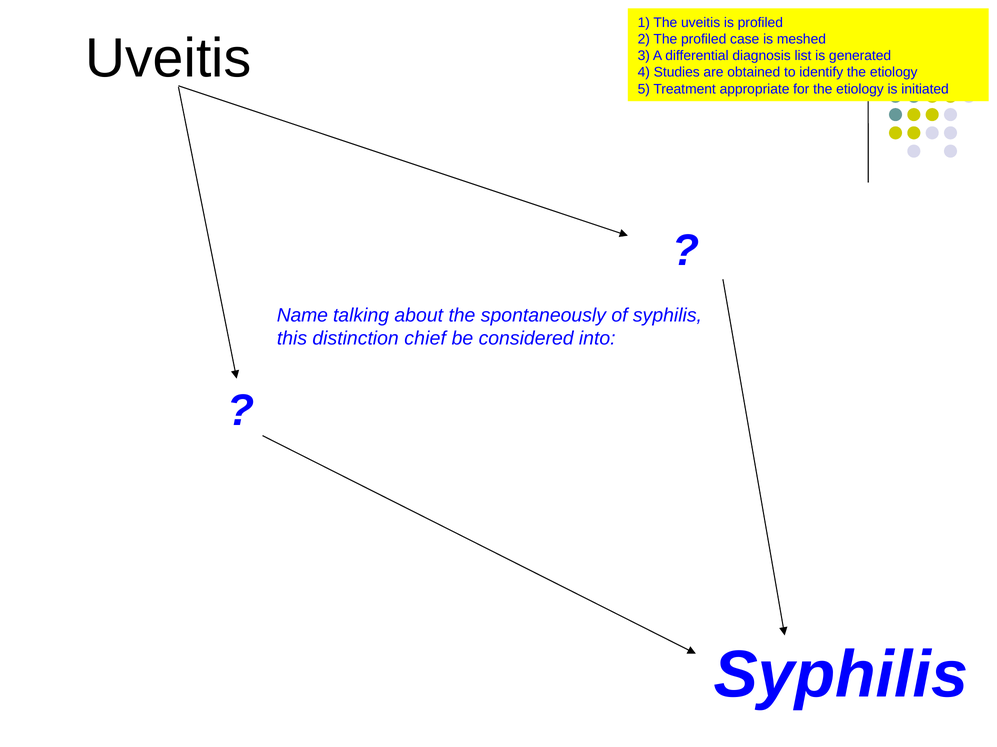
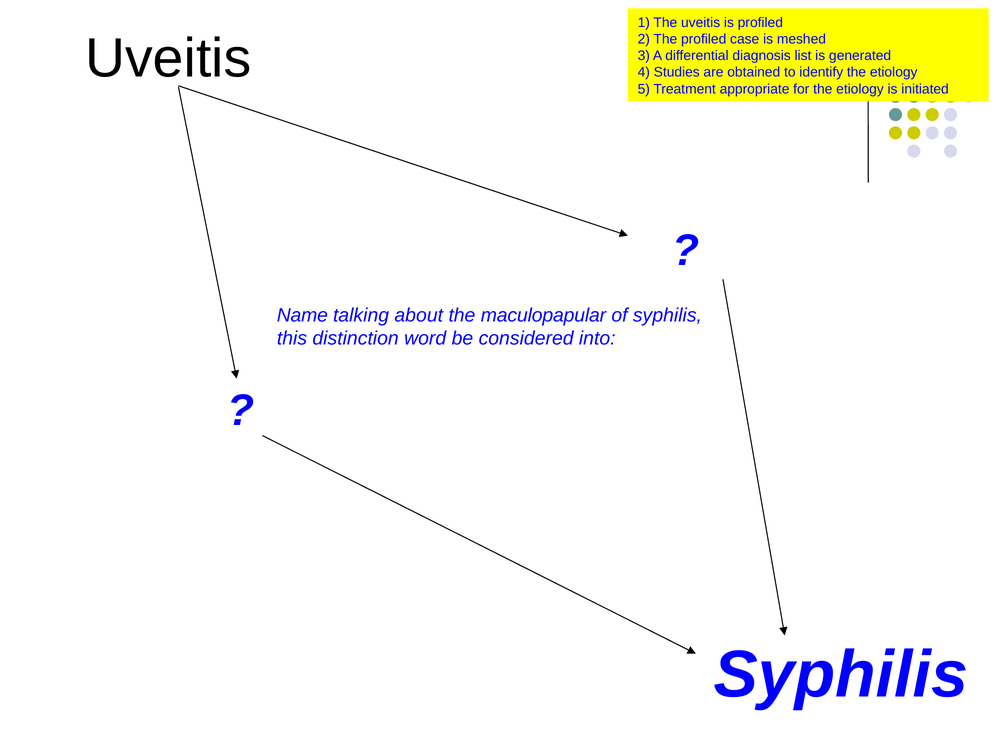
spontaneously: spontaneously -> maculopapular
chief: chief -> word
